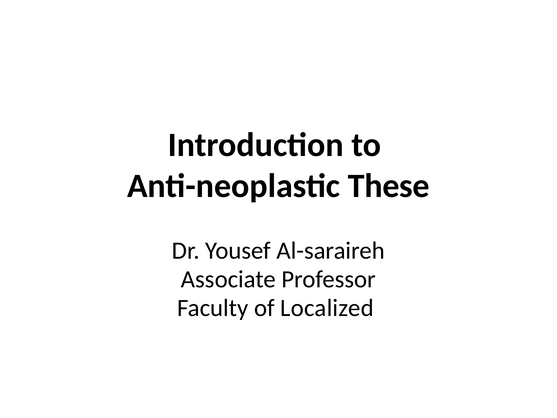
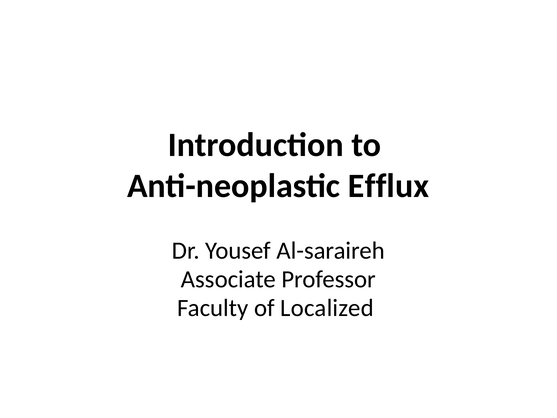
These: These -> Efflux
